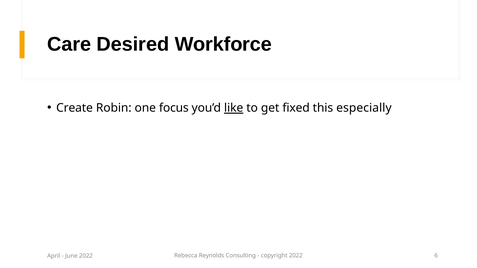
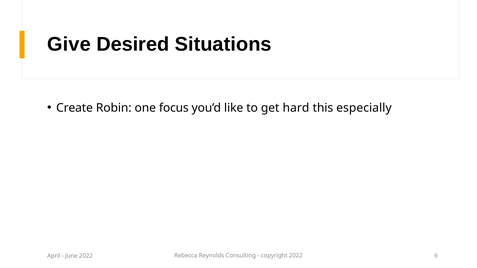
Care: Care -> Give
Workforce: Workforce -> Situations
like underline: present -> none
fixed: fixed -> hard
